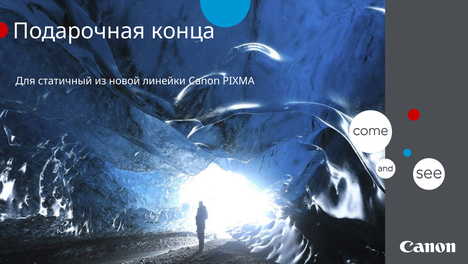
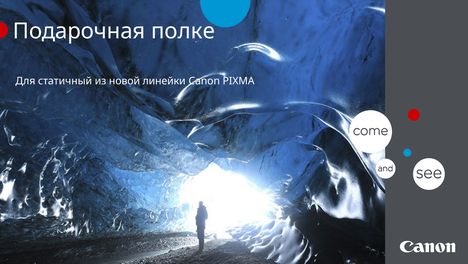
конца: конца -> полке
